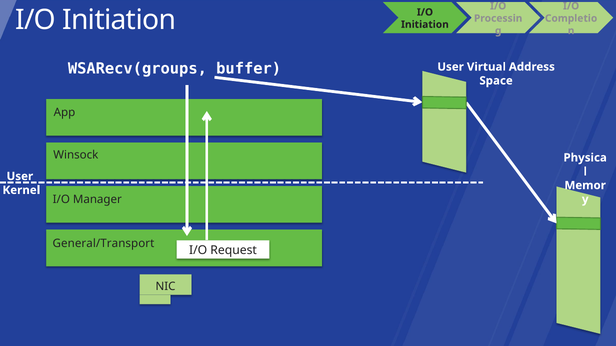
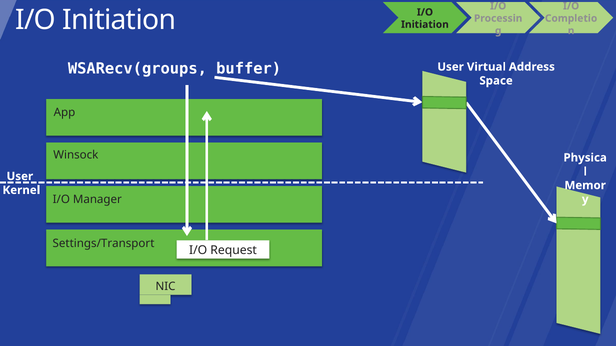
General/Transport: General/Transport -> Settings/Transport
